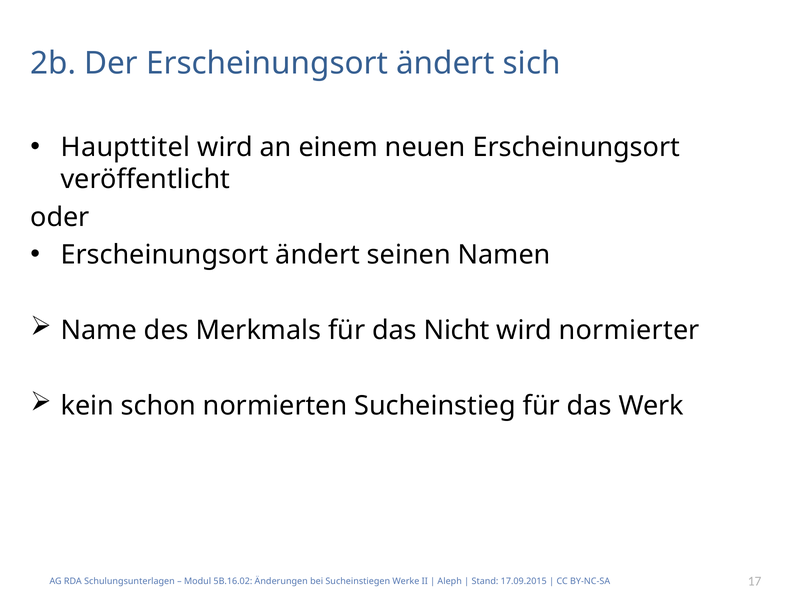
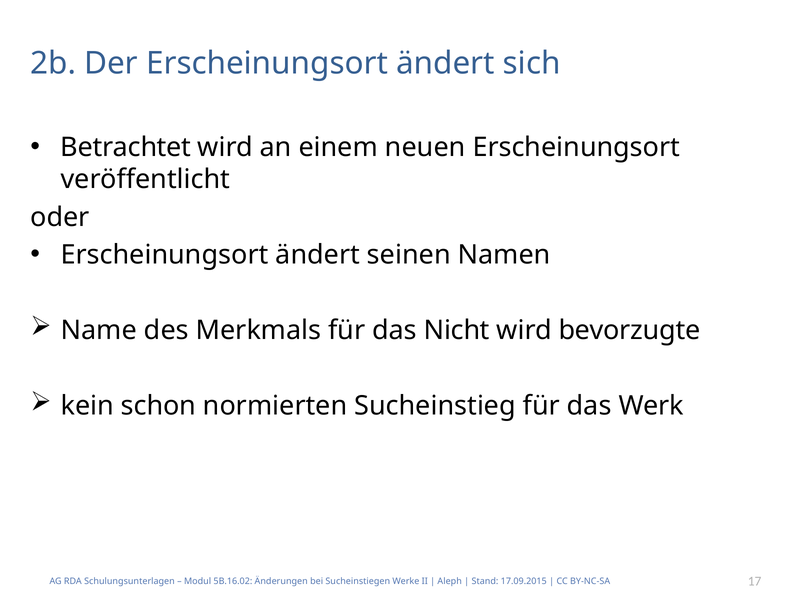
Haupttitel: Haupttitel -> Betrachtet
normierter: normierter -> bevorzugte
